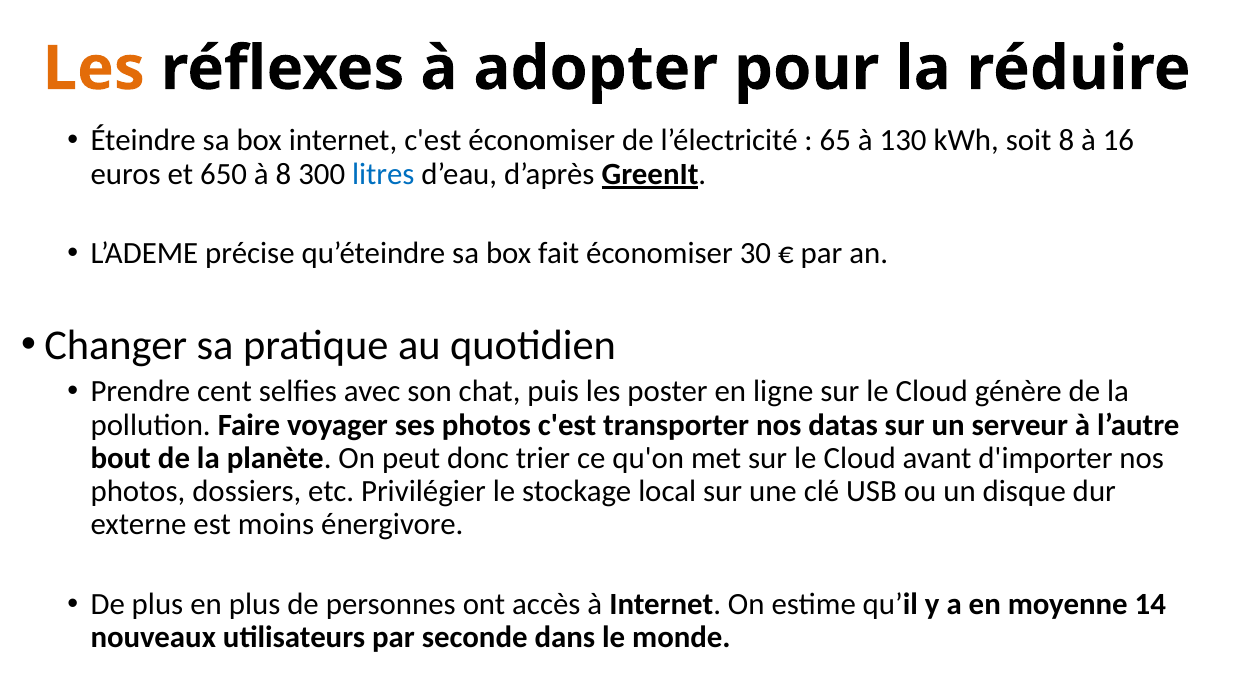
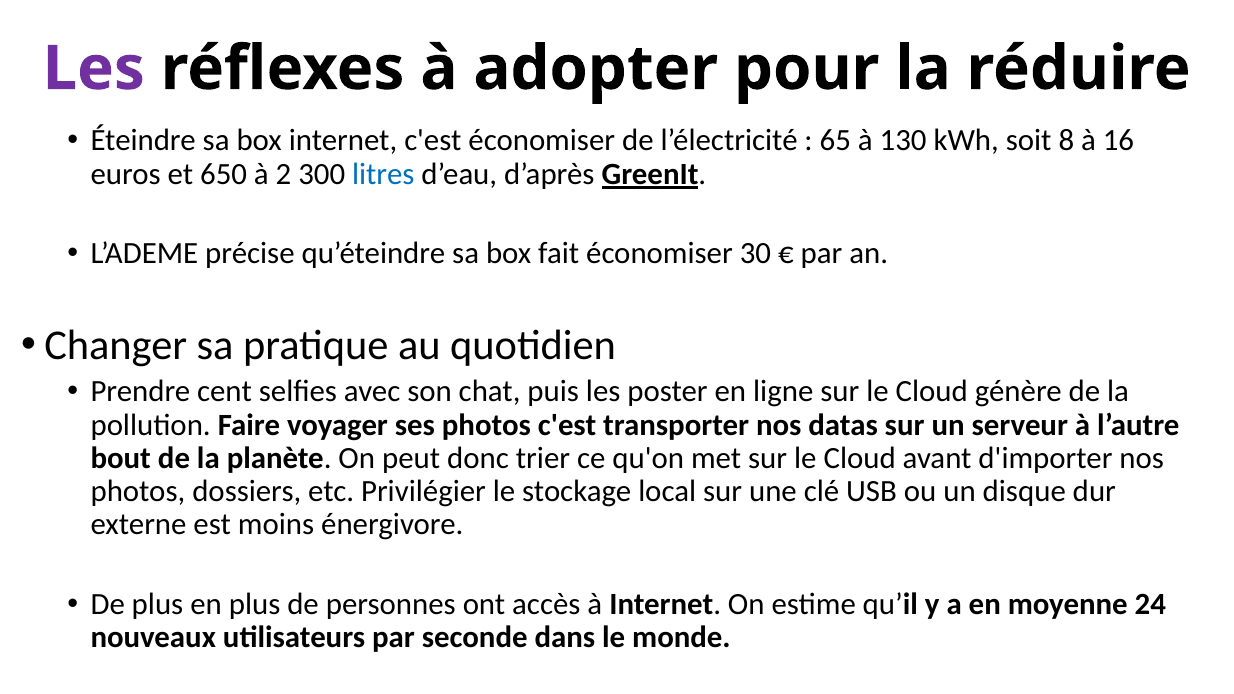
Les at (94, 69) colour: orange -> purple
à 8: 8 -> 2
14: 14 -> 24
